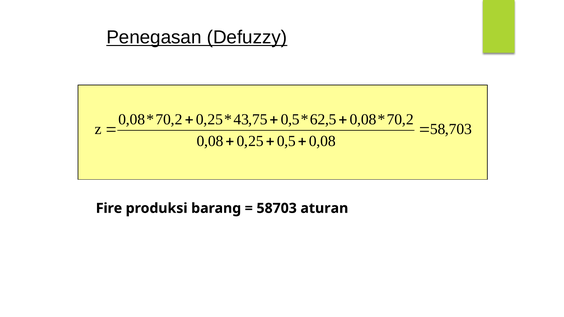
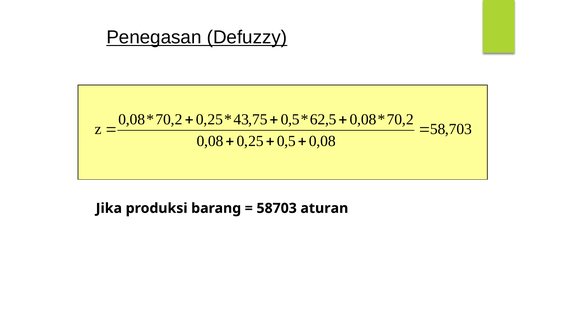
Fire: Fire -> Jika
